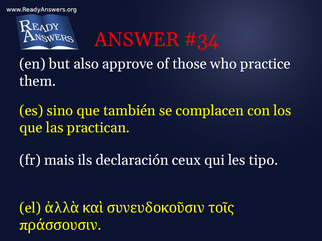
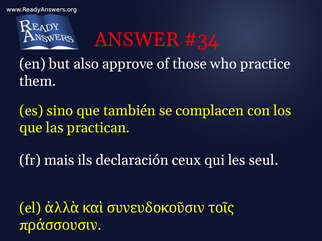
tipo: tipo -> seul
